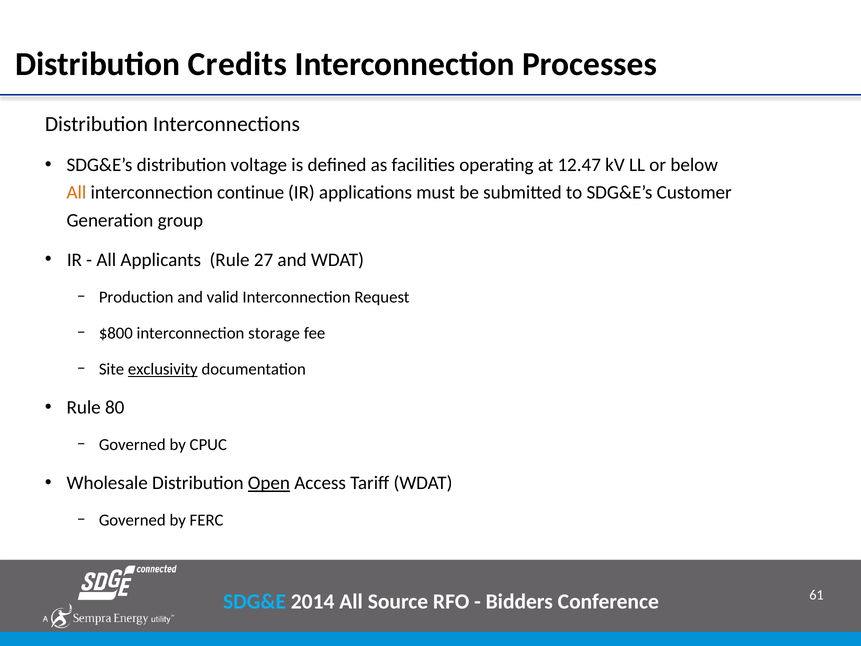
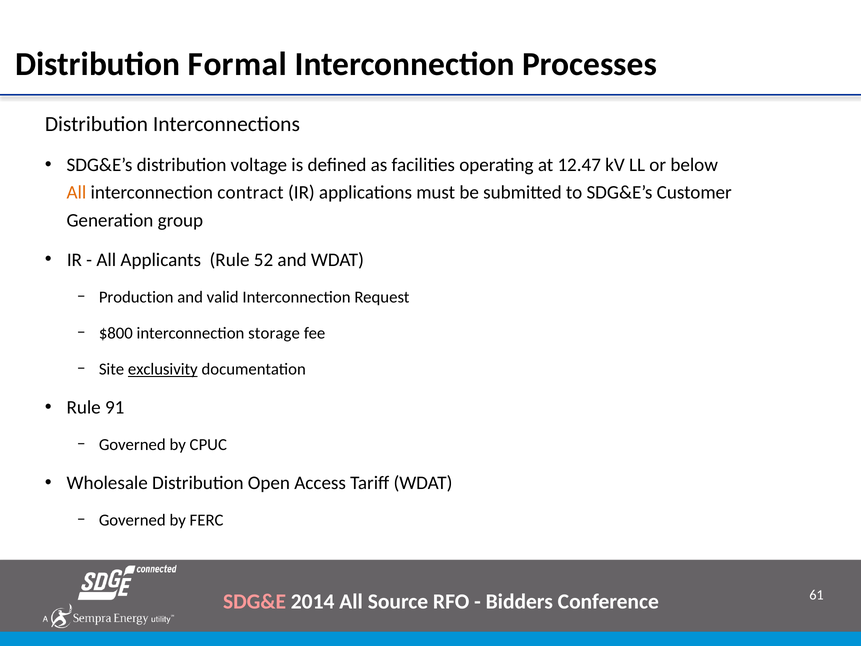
Credits: Credits -> Formal
continue: continue -> contract
27: 27 -> 52
80: 80 -> 91
Open underline: present -> none
SDG&E colour: light blue -> pink
